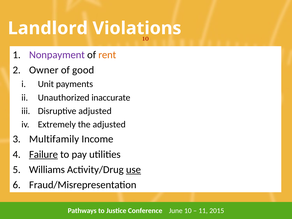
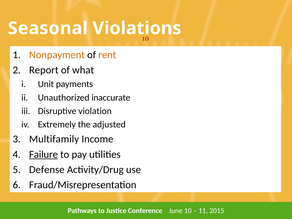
Landlord: Landlord -> Seasonal
Nonpayment colour: purple -> orange
Owner: Owner -> Report
good: good -> what
Disruptive adjusted: adjusted -> violation
Williams: Williams -> Defense
use underline: present -> none
